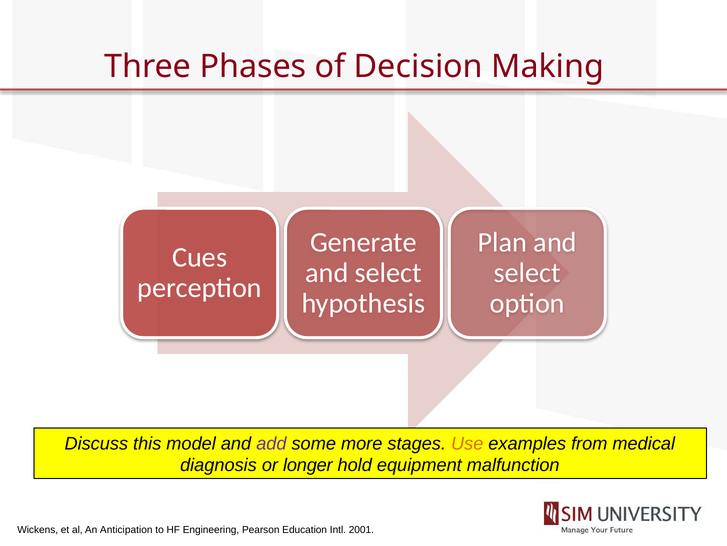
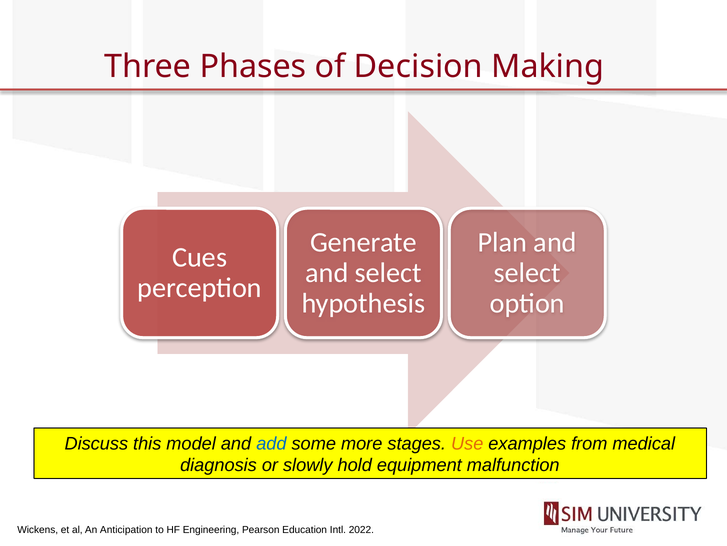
add colour: purple -> blue
longer: longer -> slowly
2001: 2001 -> 2022
